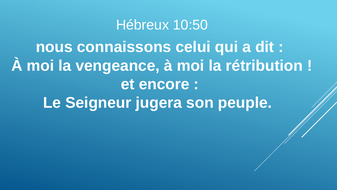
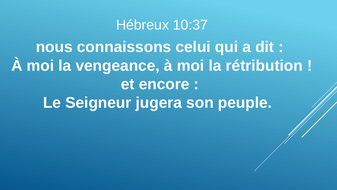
10:50: 10:50 -> 10:37
